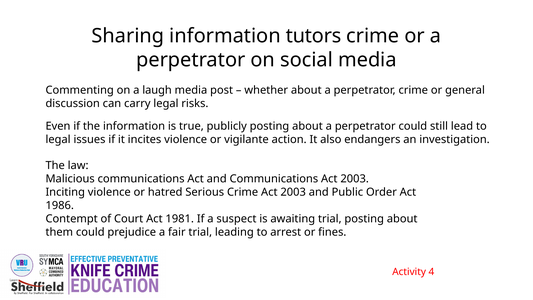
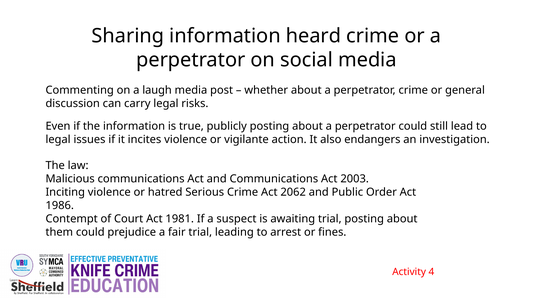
tutors: tutors -> heard
Crime Act 2003: 2003 -> 2062
